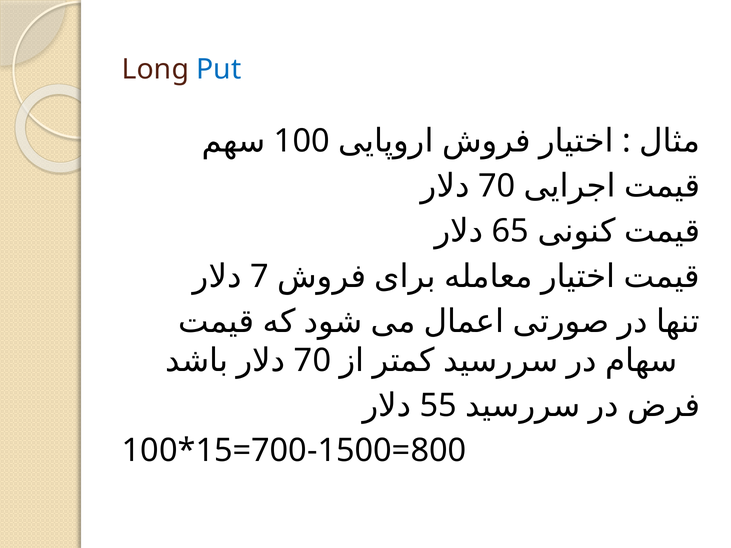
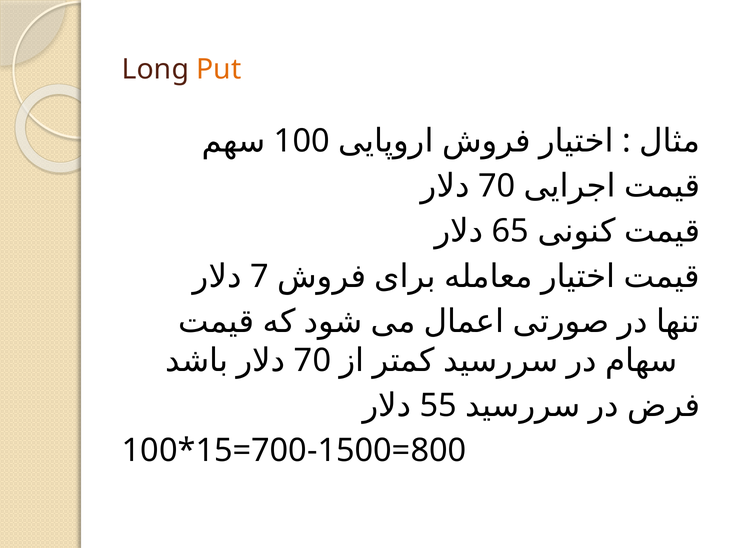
Put colour: blue -> orange
